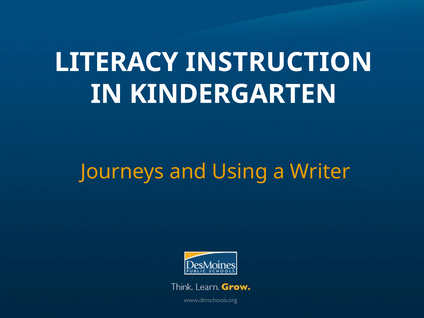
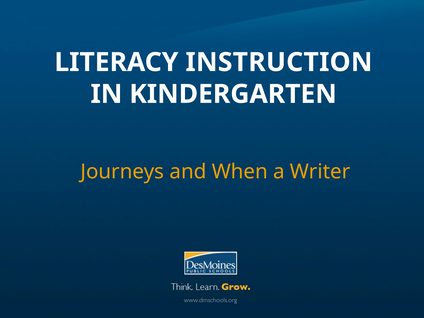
Using: Using -> When
